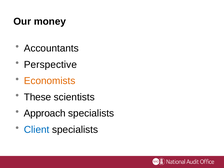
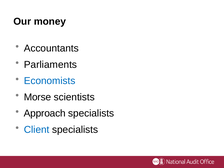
Perspective: Perspective -> Parliaments
Economists colour: orange -> blue
These: These -> Morse
